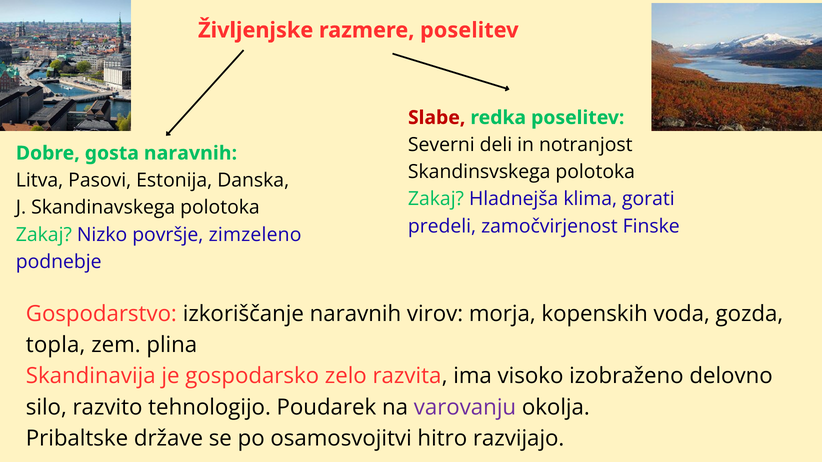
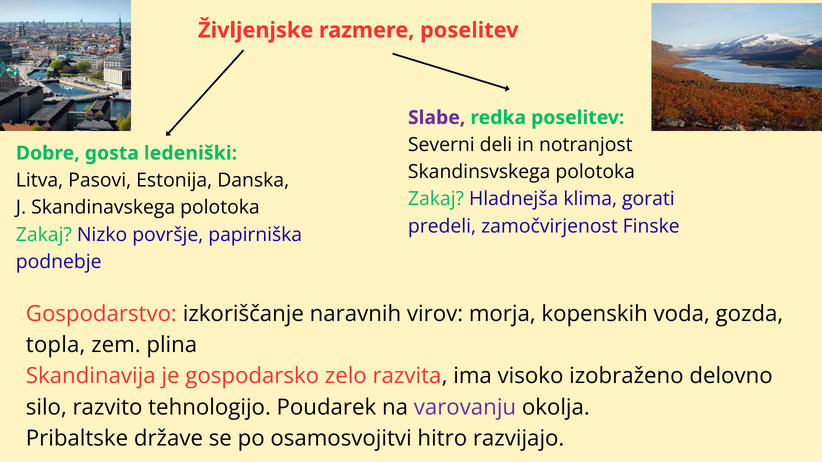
Slabe colour: red -> purple
gosta naravnih: naravnih -> ledeniški
zimzeleno: zimzeleno -> papirniška
